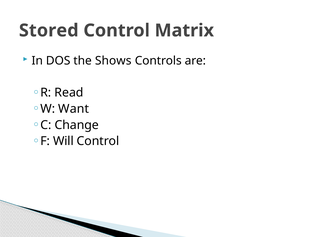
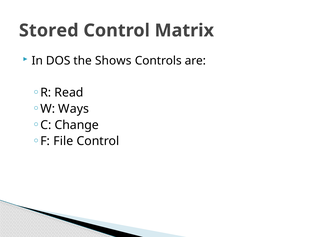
Want: Want -> Ways
Will: Will -> File
